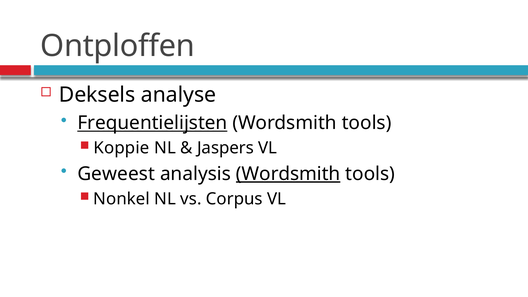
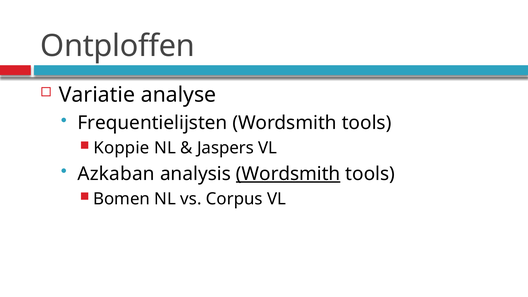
Deksels: Deksels -> Variatie
Frequentielijsten underline: present -> none
Geweest: Geweest -> Azkaban
Nonkel: Nonkel -> Bomen
